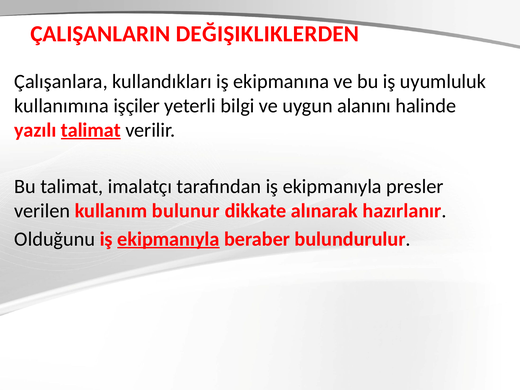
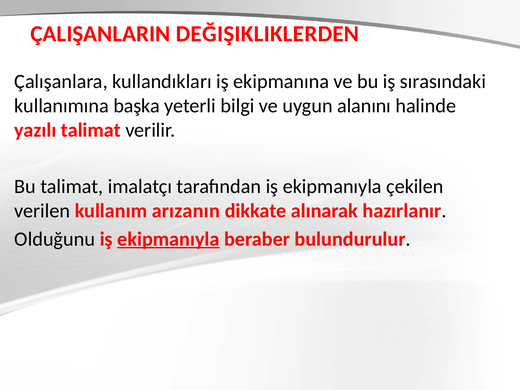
uyumluluk: uyumluluk -> sırasındaki
işçiler: işçiler -> başka
talimat at (91, 130) underline: present -> none
presler: presler -> çekilen
bulunur: bulunur -> arızanın
